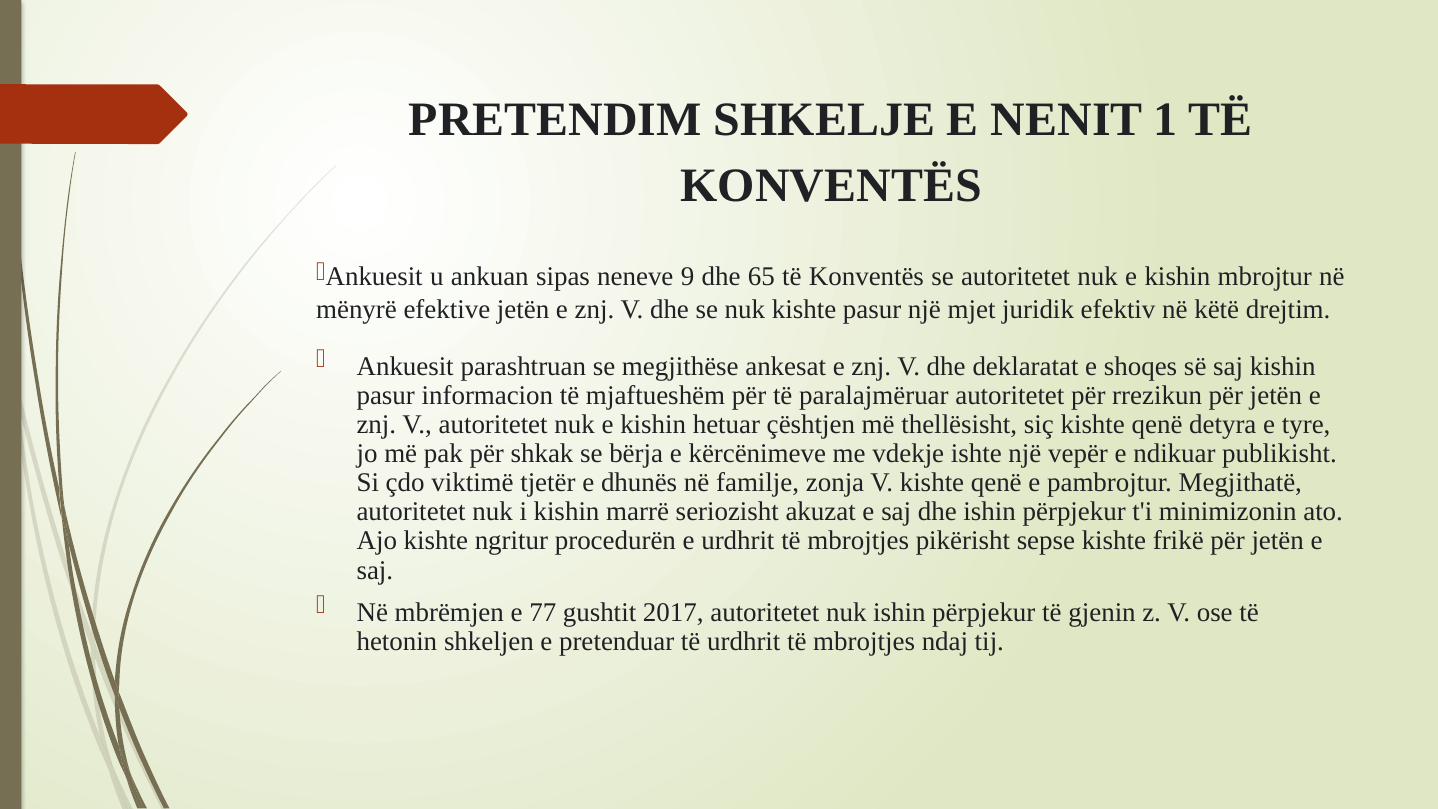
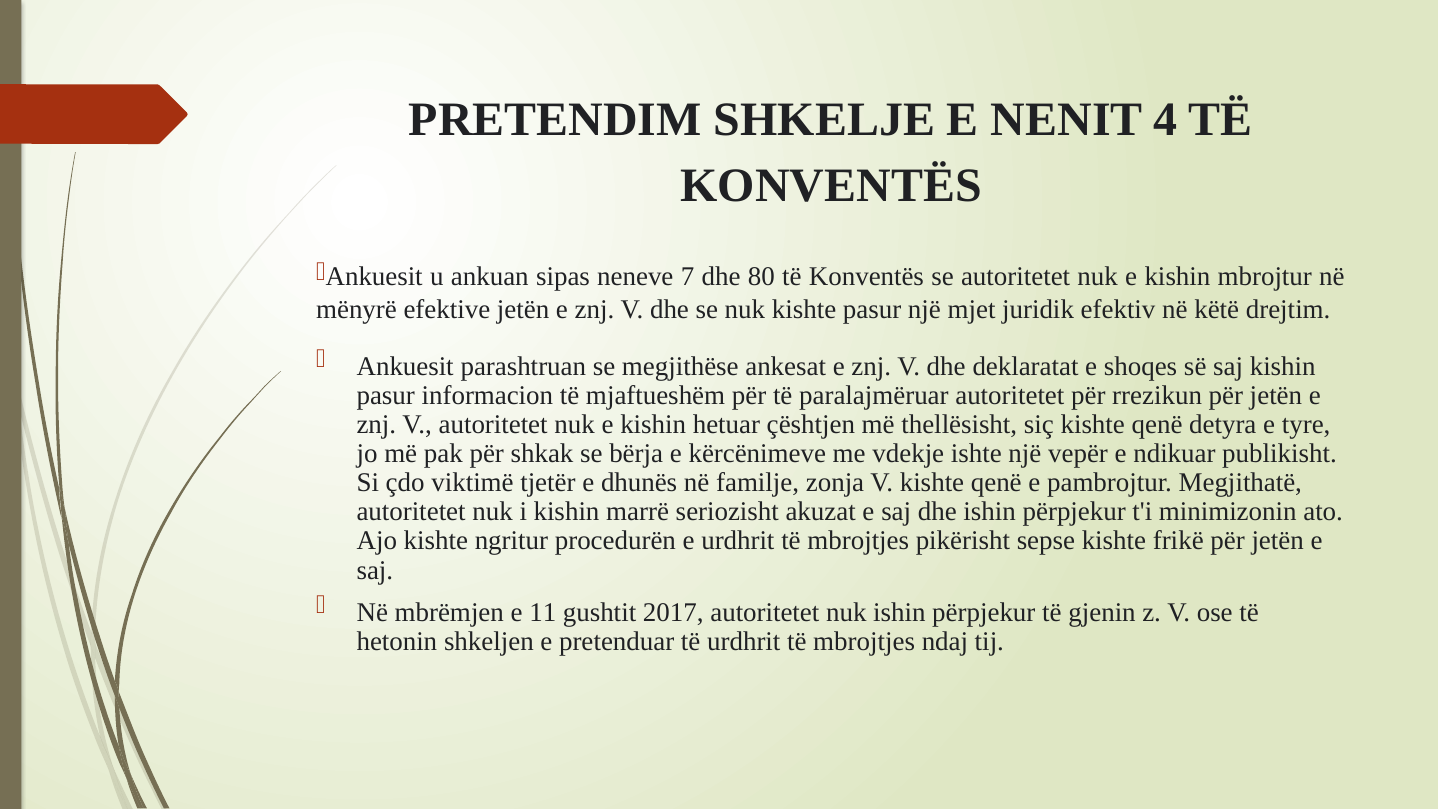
1: 1 -> 4
9: 9 -> 7
65: 65 -> 80
77: 77 -> 11
